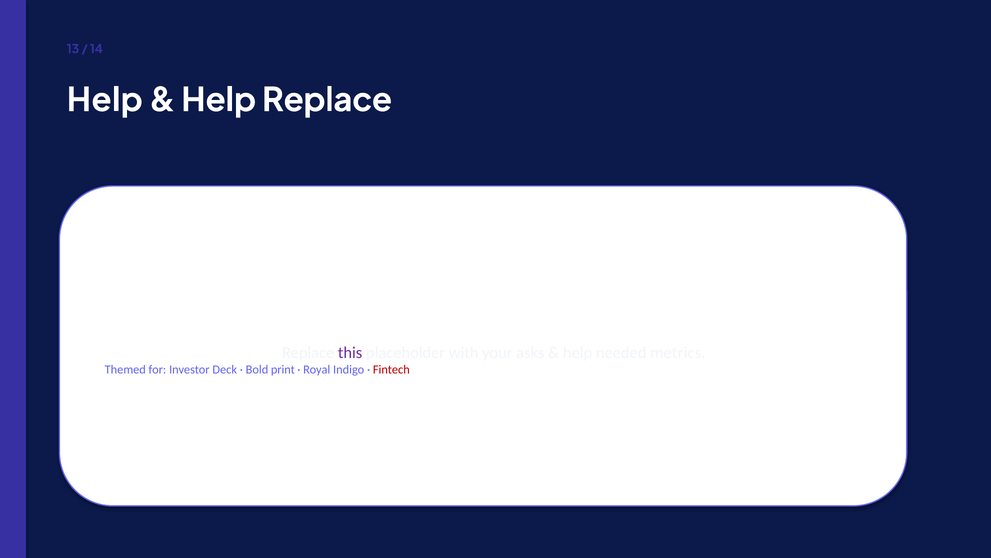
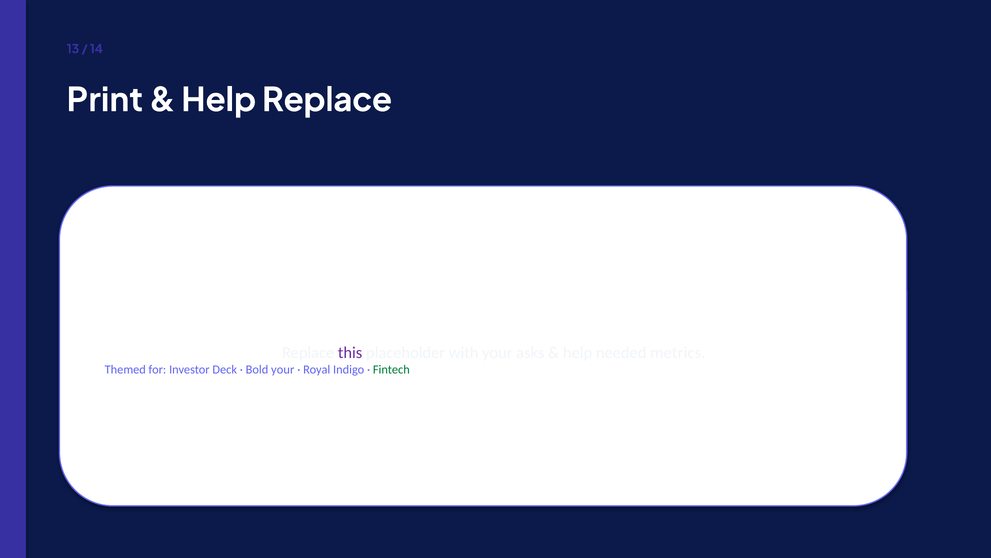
Help at (105, 100): Help -> Print
Bold print: print -> your
Fintech colour: red -> green
